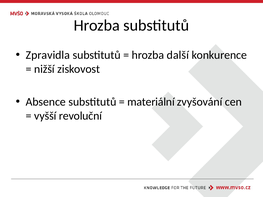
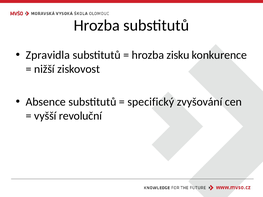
další: další -> zisku
materiální: materiální -> specifický
